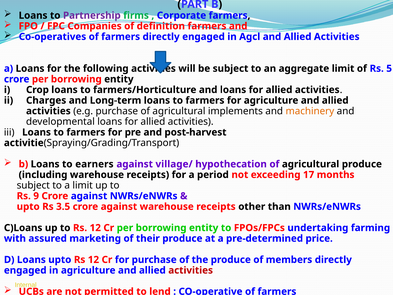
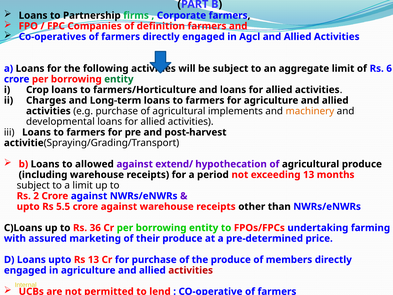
Partnership colour: purple -> black
5: 5 -> 6
entity at (119, 79) colour: black -> green
earners: earners -> allowed
village/: village/ -> extend/
exceeding 17: 17 -> 13
Rs 9: 9 -> 2
3.5: 3.5 -> 5.5
to Rs 12: 12 -> 36
upto Rs 12: 12 -> 13
